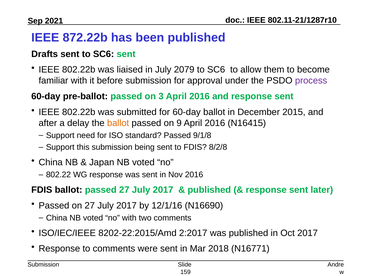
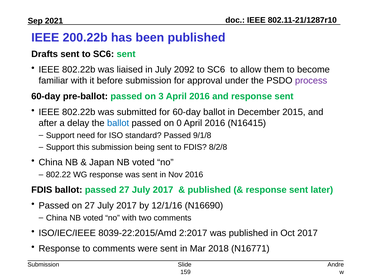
872.22b: 872.22b -> 200.22b
2079: 2079 -> 2092
ballot at (118, 123) colour: orange -> blue
9: 9 -> 0
8202-22:2015/Amd: 8202-22:2015/Amd -> 8039-22:2015/Amd
